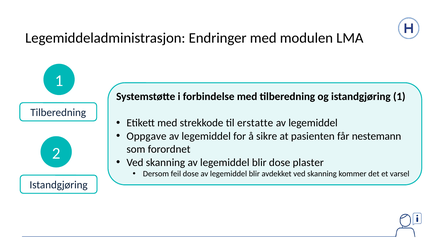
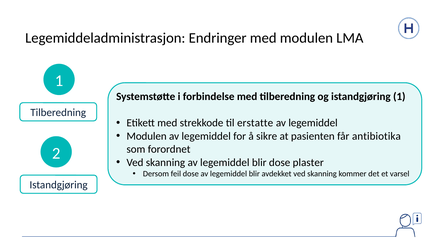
Oppgave at (147, 136): Oppgave -> Modulen
nestemann: nestemann -> antibiotika
